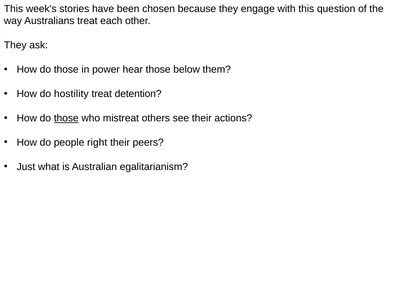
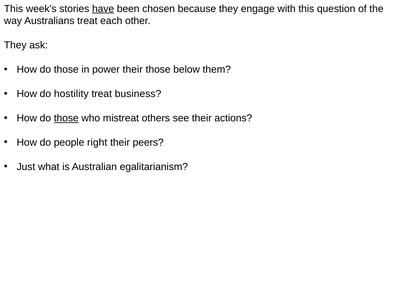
have underline: none -> present
power hear: hear -> their
detention: detention -> business
